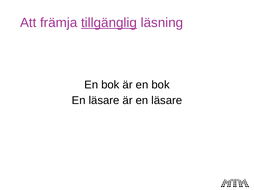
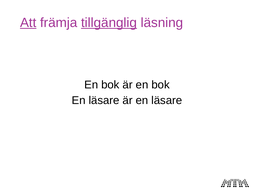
Att underline: none -> present
